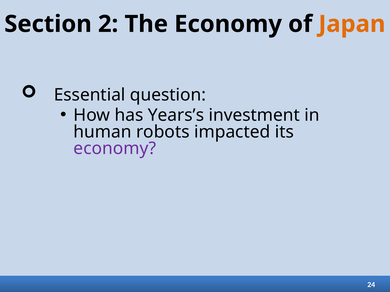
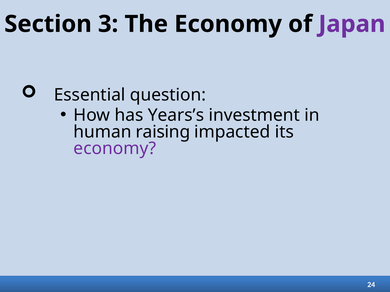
2: 2 -> 3
Japan colour: orange -> purple
robots: robots -> raising
